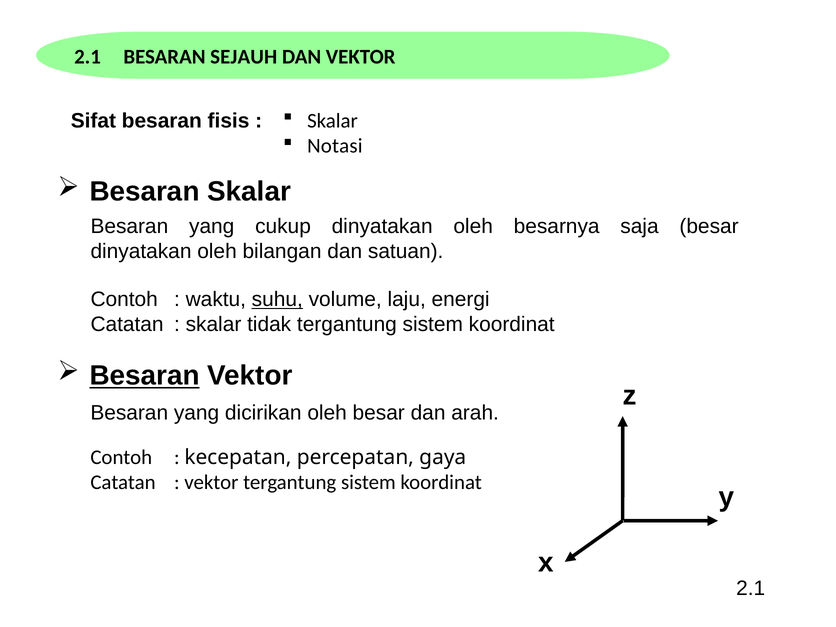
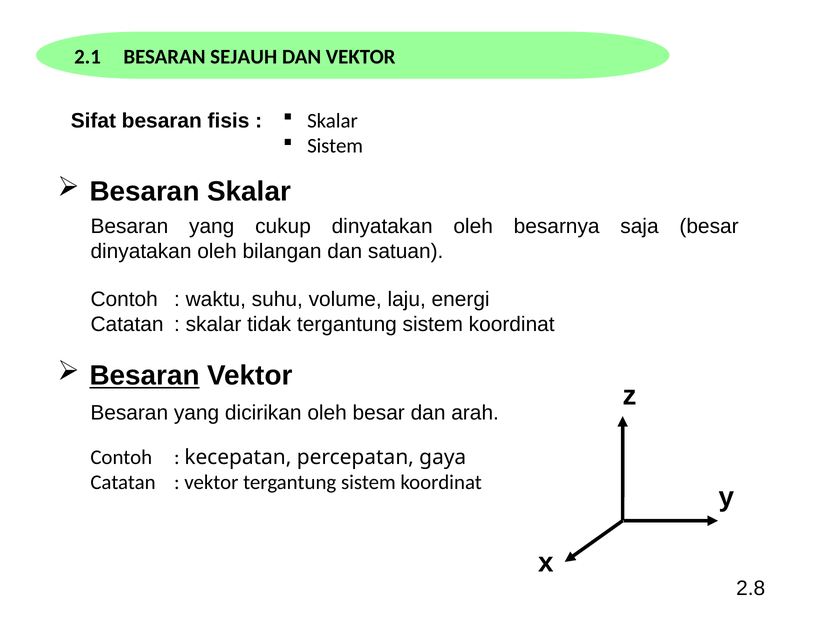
Notasi at (335, 146): Notasi -> Sistem
suhu underline: present -> none
2.1 at (751, 588): 2.1 -> 2.8
